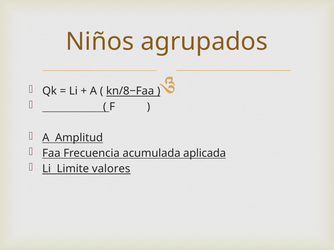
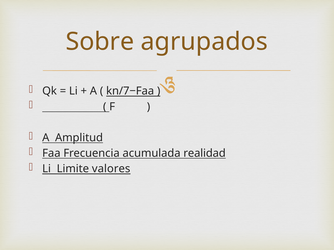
Niños: Niños -> Sobre
kn/8−Faa: kn/8−Faa -> kn/7−Faa
aplicada: aplicada -> realidad
